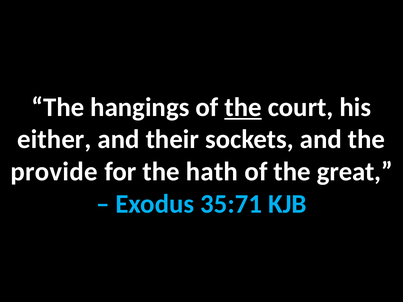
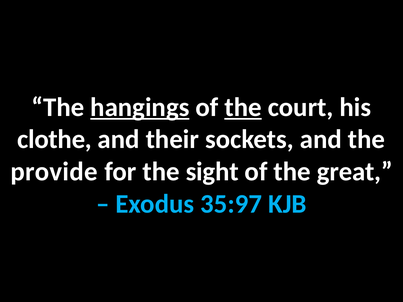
hangings underline: none -> present
either: either -> clothe
hath: hath -> sight
35:71: 35:71 -> 35:97
